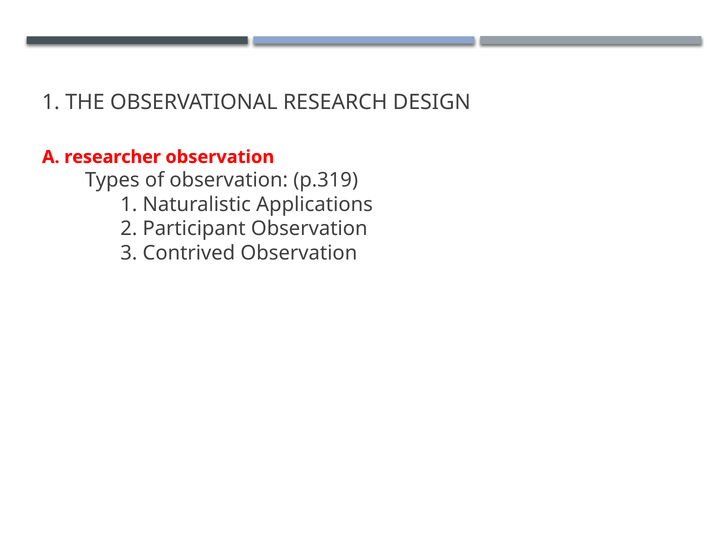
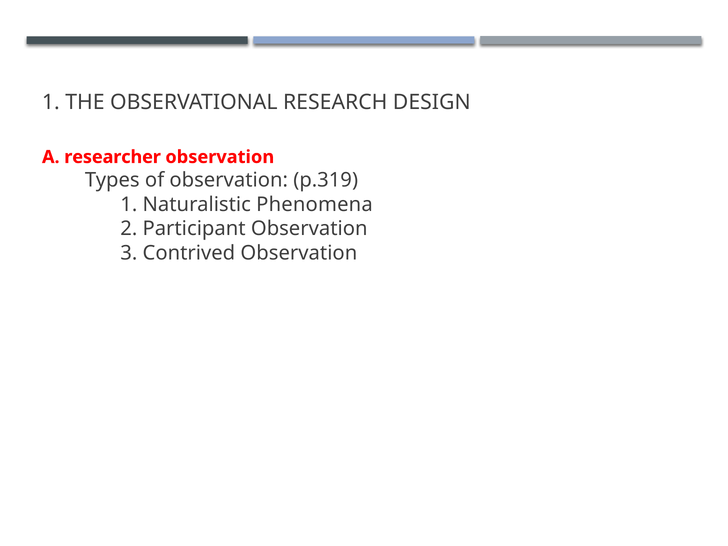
Applications: Applications -> Phenomena
